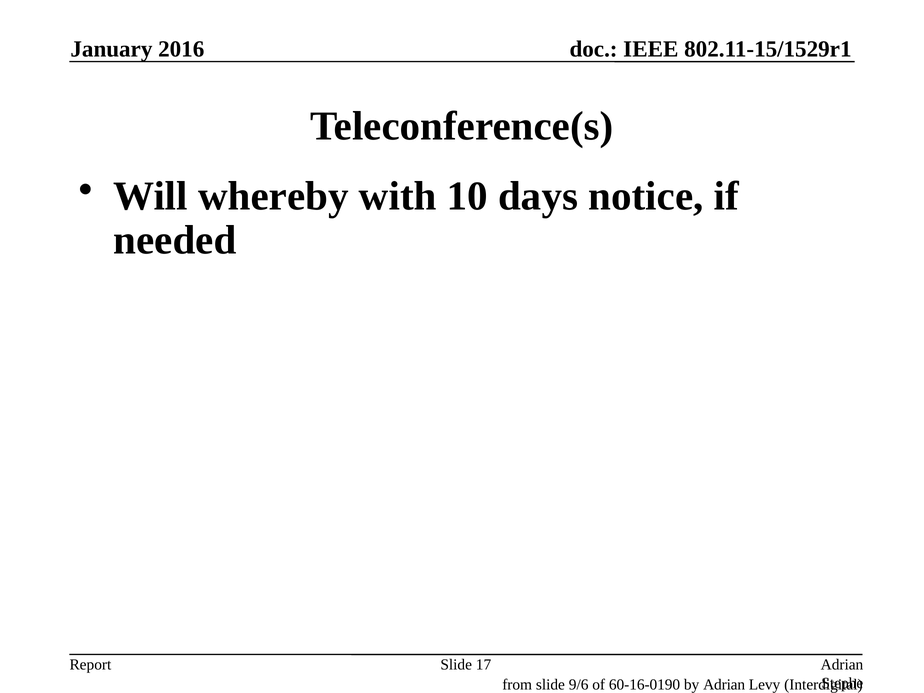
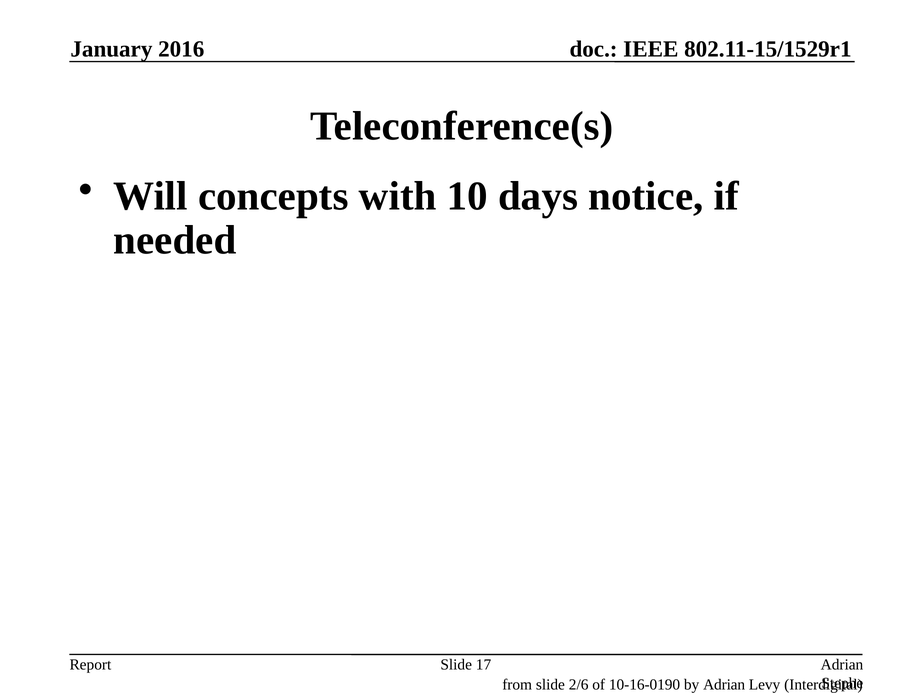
whereby: whereby -> concepts
9/6: 9/6 -> 2/6
60-16-0190: 60-16-0190 -> 10-16-0190
